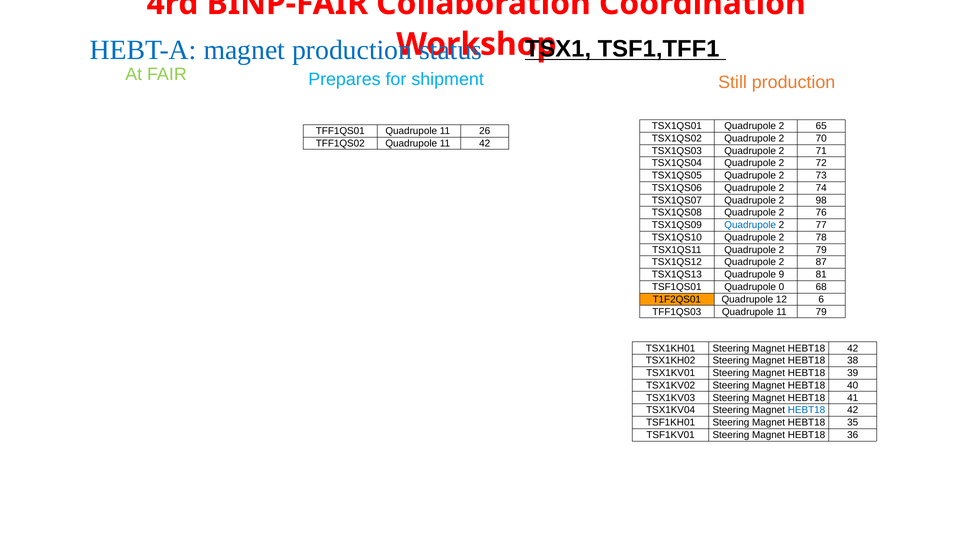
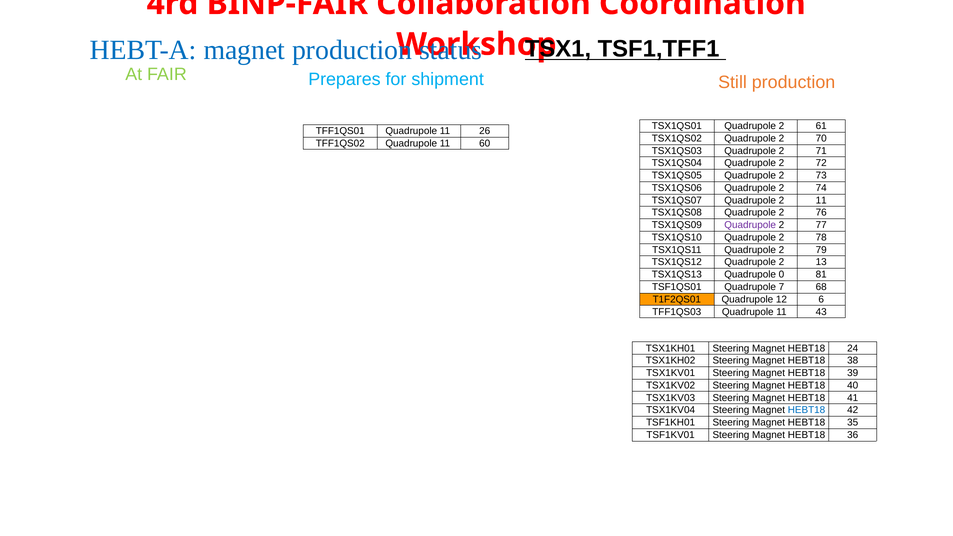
65: 65 -> 61
11 42: 42 -> 60
2 98: 98 -> 11
Quadrupole at (750, 225) colour: blue -> purple
87: 87 -> 13
9: 9 -> 0
0: 0 -> 7
11 79: 79 -> 43
42 at (853, 348): 42 -> 24
